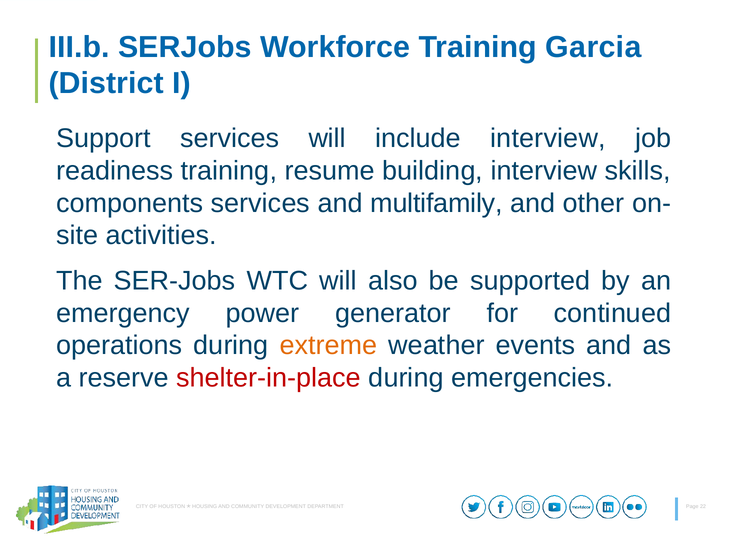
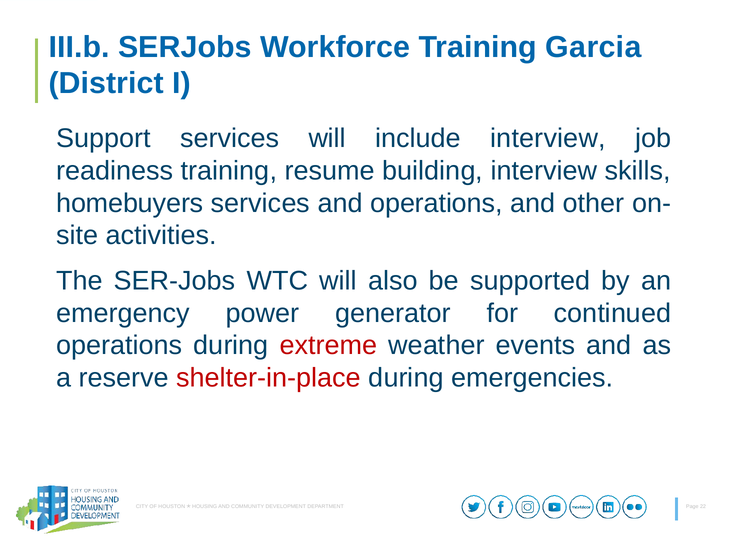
components: components -> homebuyers
and multifamily: multifamily -> operations
extreme colour: orange -> red
